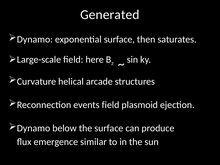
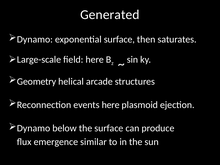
Curvature: Curvature -> Geometry
events field: field -> here
